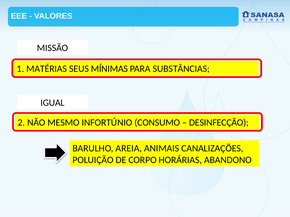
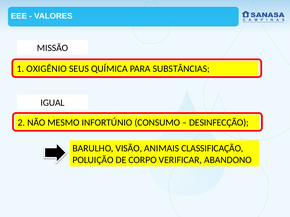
MATÉRIAS: MATÉRIAS -> OXIGÊNIO
MÍNIMAS: MÍNIMAS -> QUÍMICA
AREIA: AREIA -> VISÃO
CANALIZAÇÕES: CANALIZAÇÕES -> CLASSIFICAÇÃO
HORÁRIAS: HORÁRIAS -> VERIFICAR
